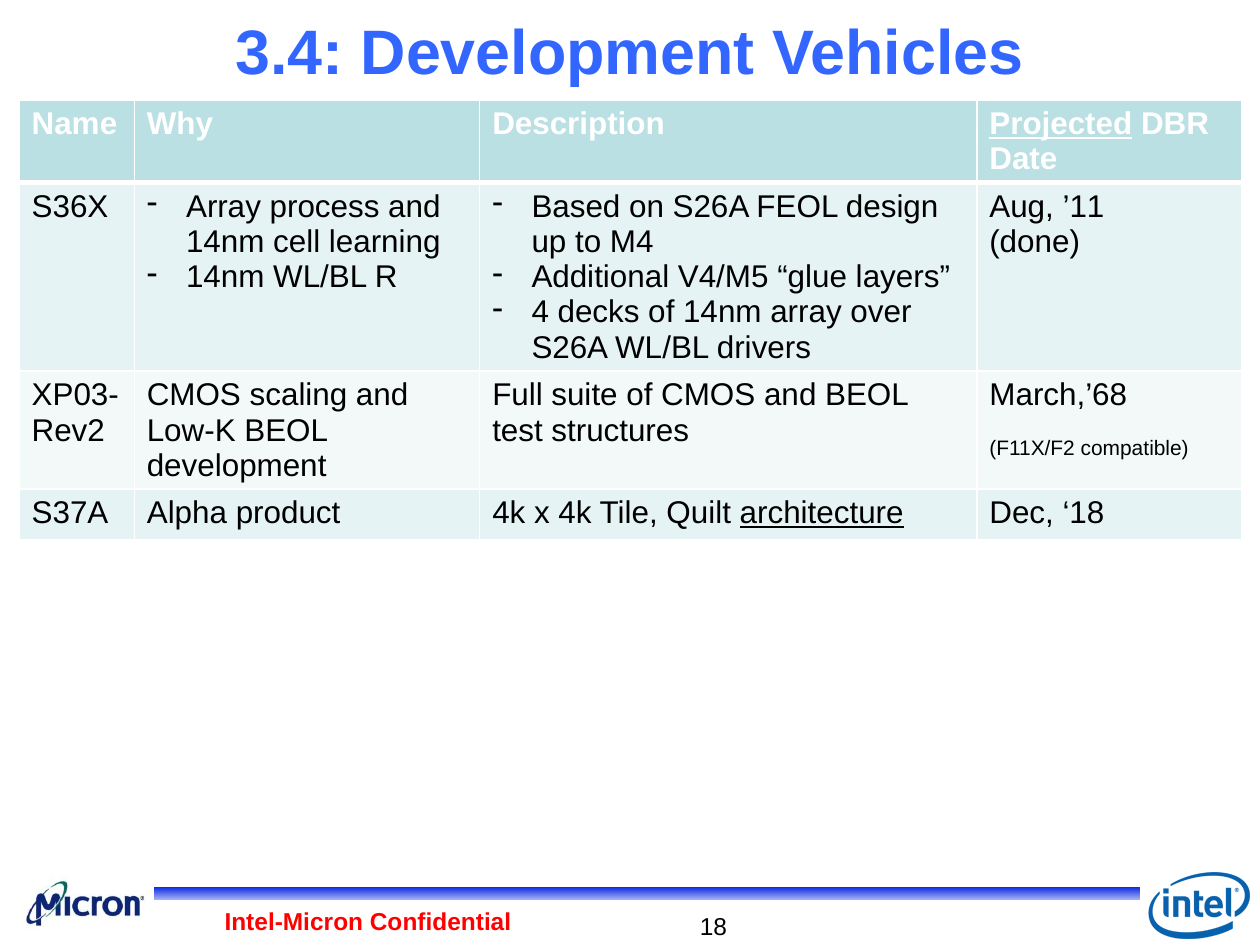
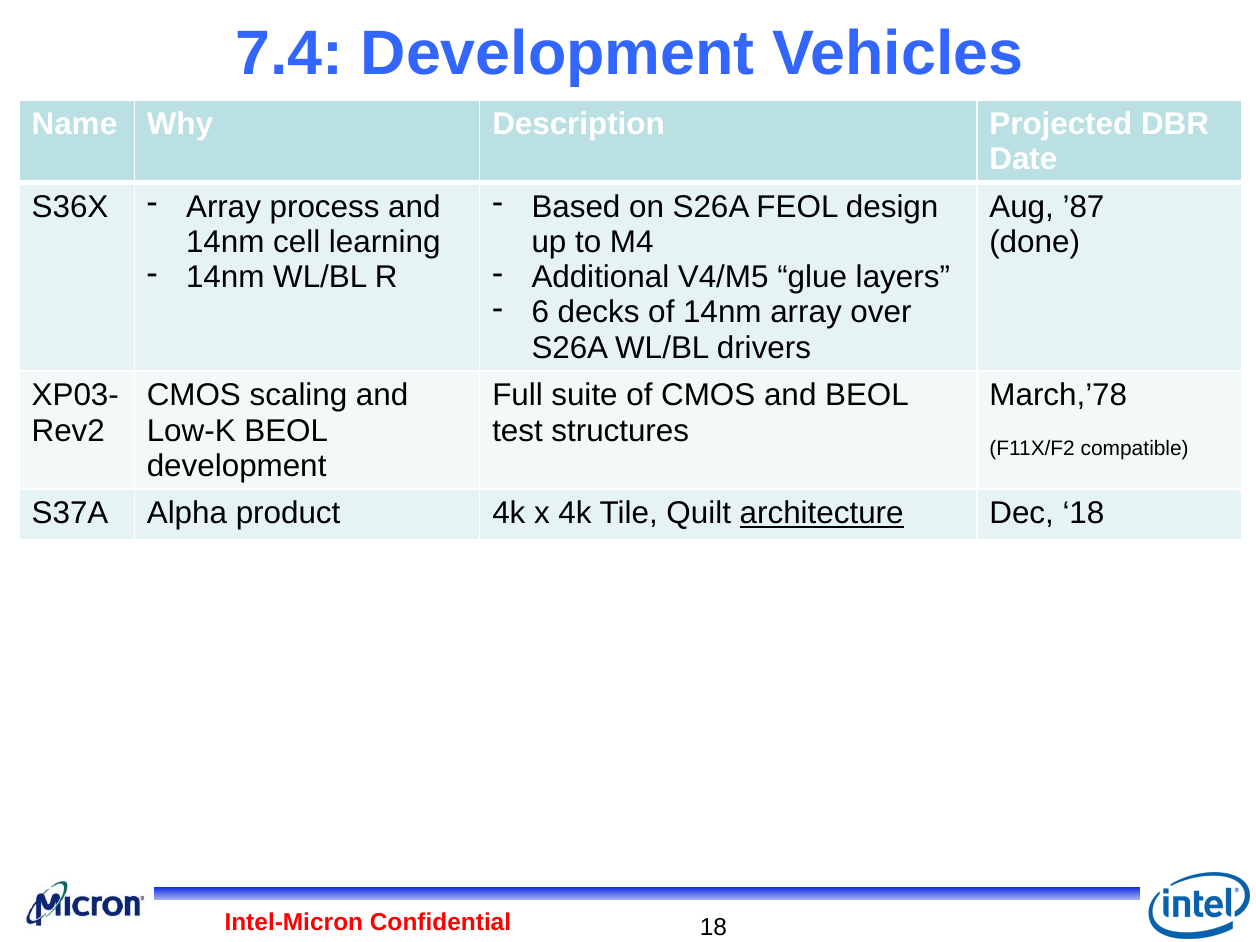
3.4: 3.4 -> 7.4
Projected underline: present -> none
’11: ’11 -> ’87
4: 4 -> 6
March,’68: March,’68 -> March,’78
